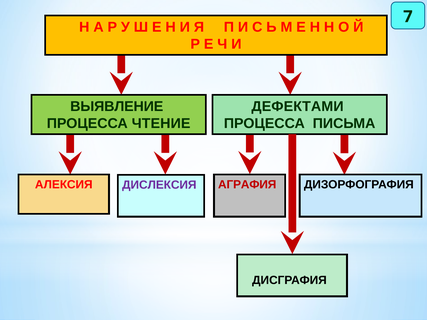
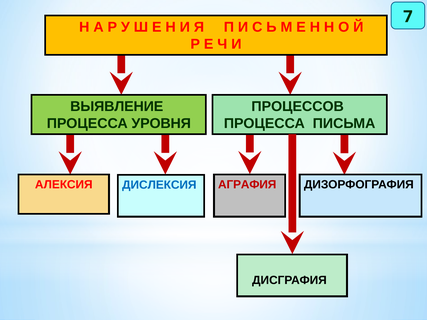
ДЕФЕКТАМИ: ДЕФЕКТАМИ -> ПРОЦЕССОВ
ЧТЕНИЕ: ЧТЕНИЕ -> УРОВНЯ
ДИСЛЕКСИЯ colour: purple -> blue
